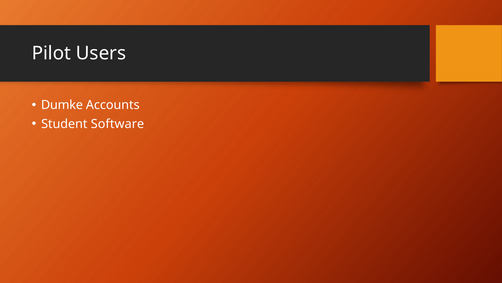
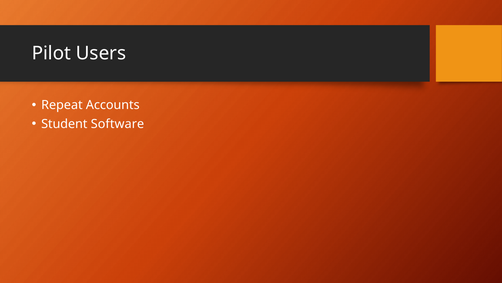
Dumke: Dumke -> Repeat
